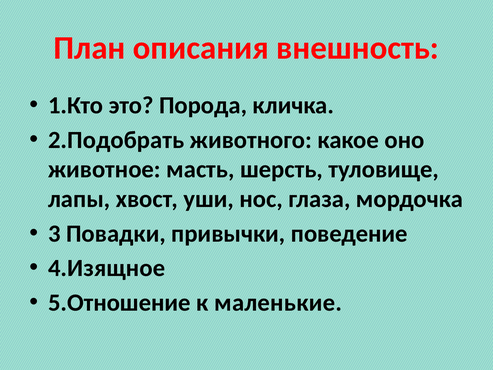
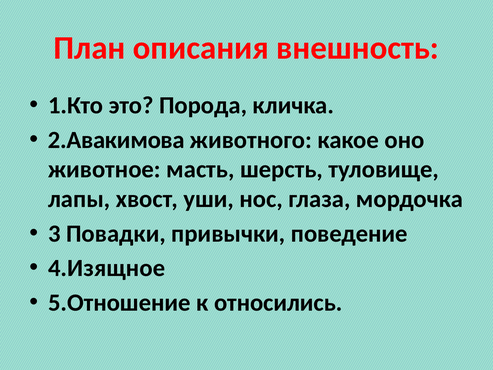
2.Подобрать: 2.Подобрать -> 2.Авакимова
маленькие: маленькие -> относились
